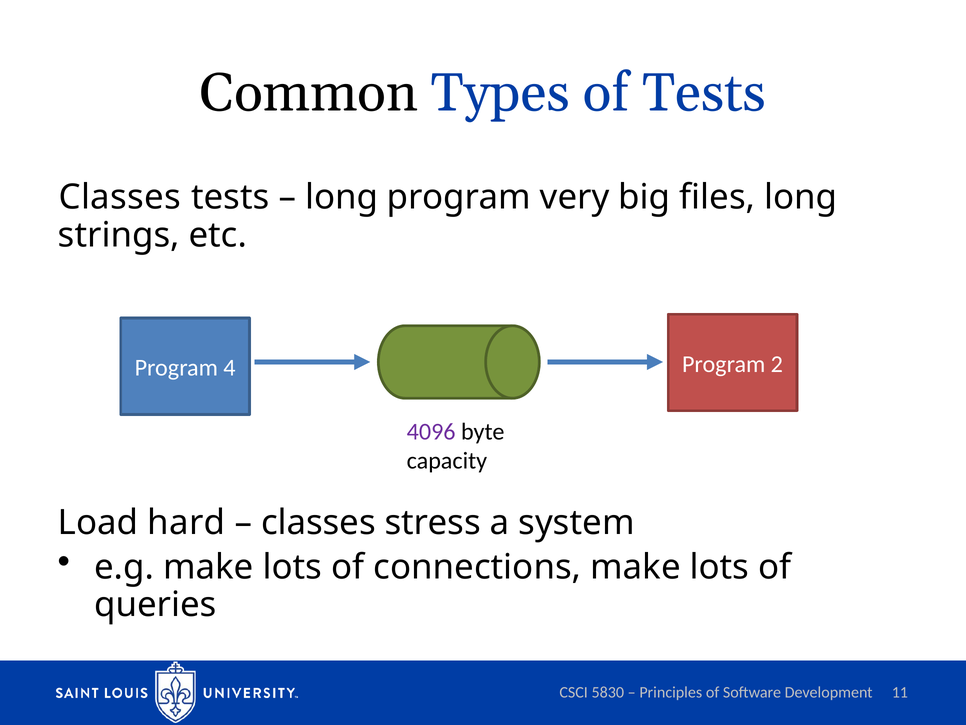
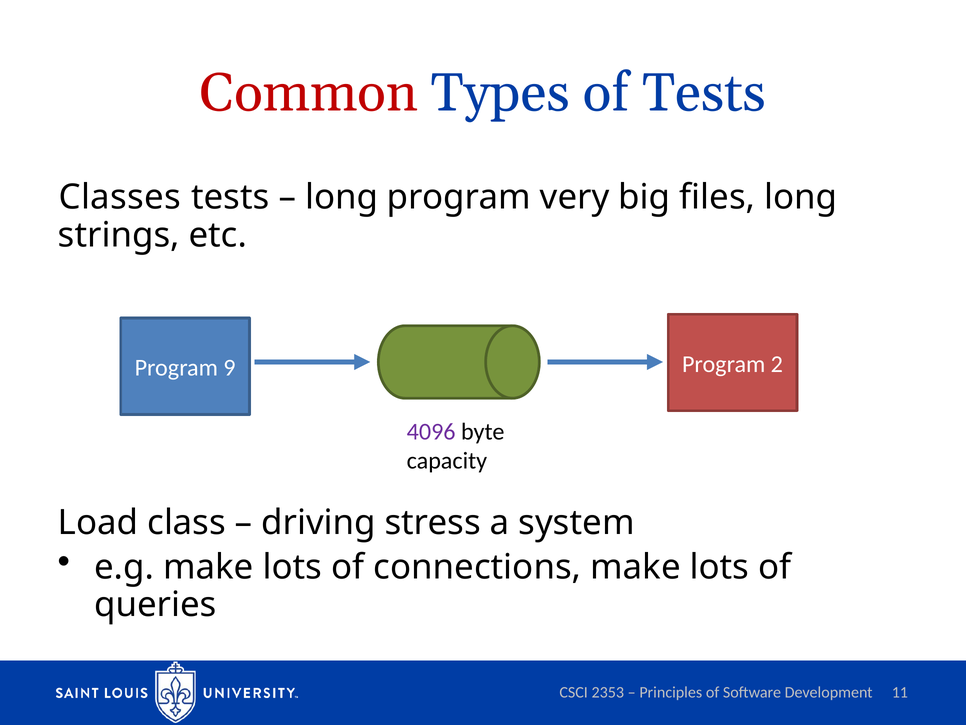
Common colour: black -> red
4: 4 -> 9
hard: hard -> class
classes at (318, 522): classes -> driving
5830: 5830 -> 2353
